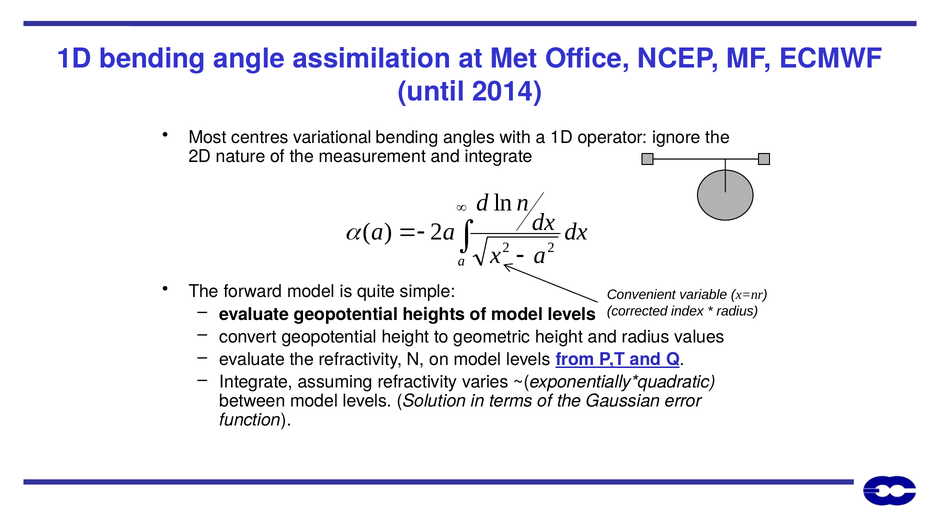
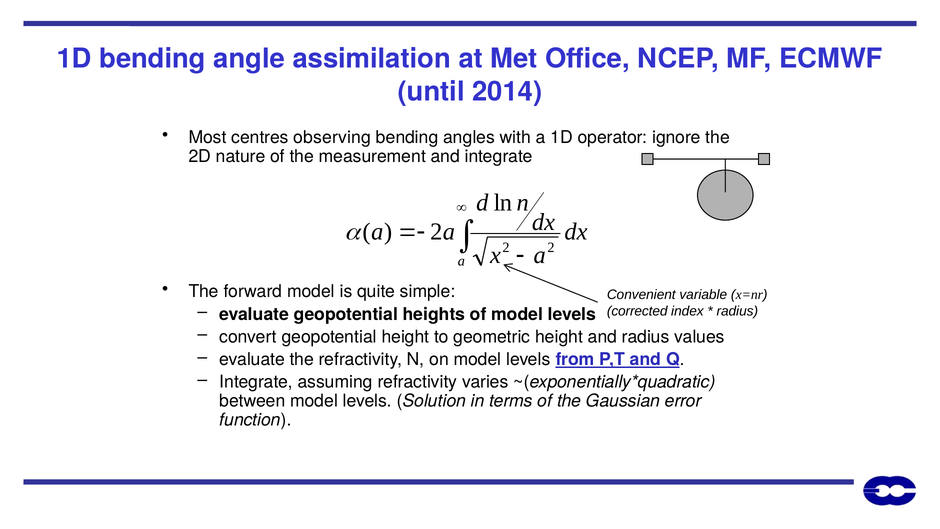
variational: variational -> observing
